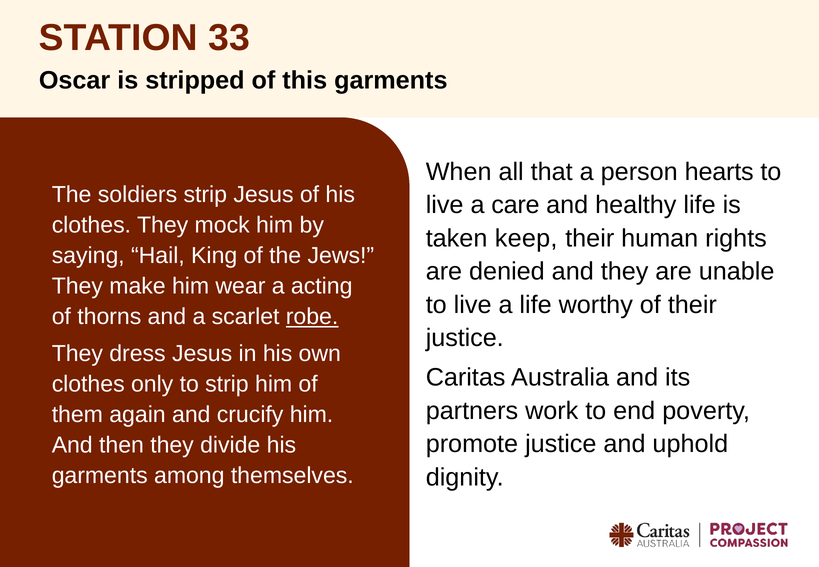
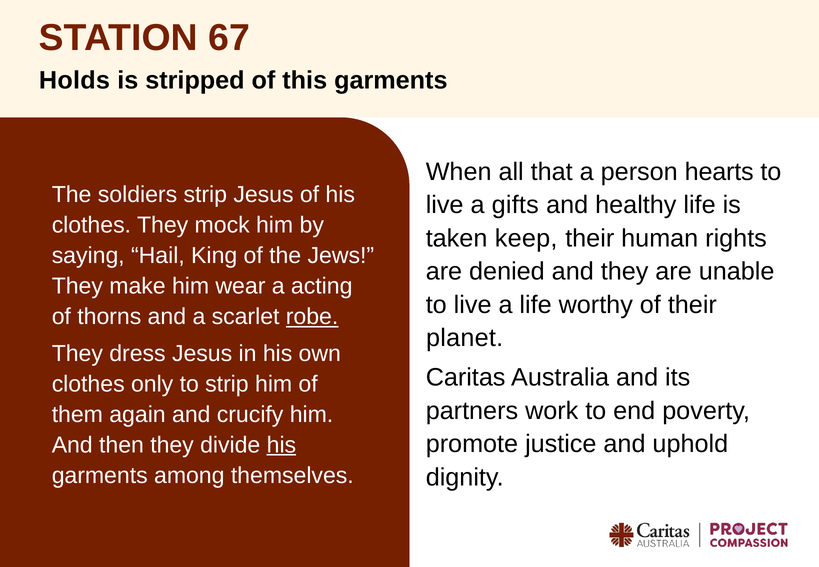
33: 33 -> 67
Oscar: Oscar -> Holds
care: care -> gifts
justice at (465, 338): justice -> planet
his at (281, 445) underline: none -> present
